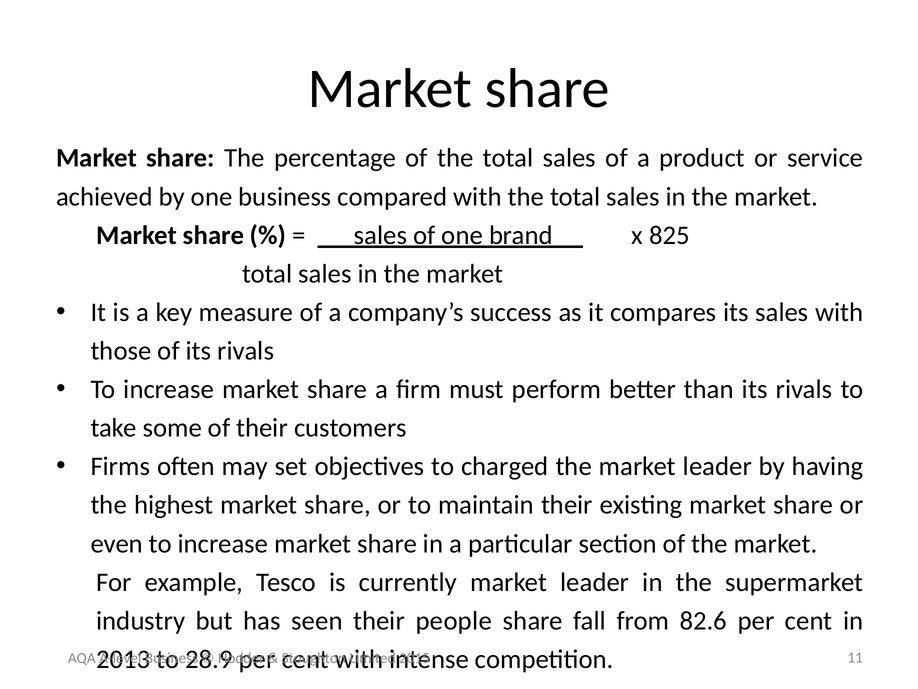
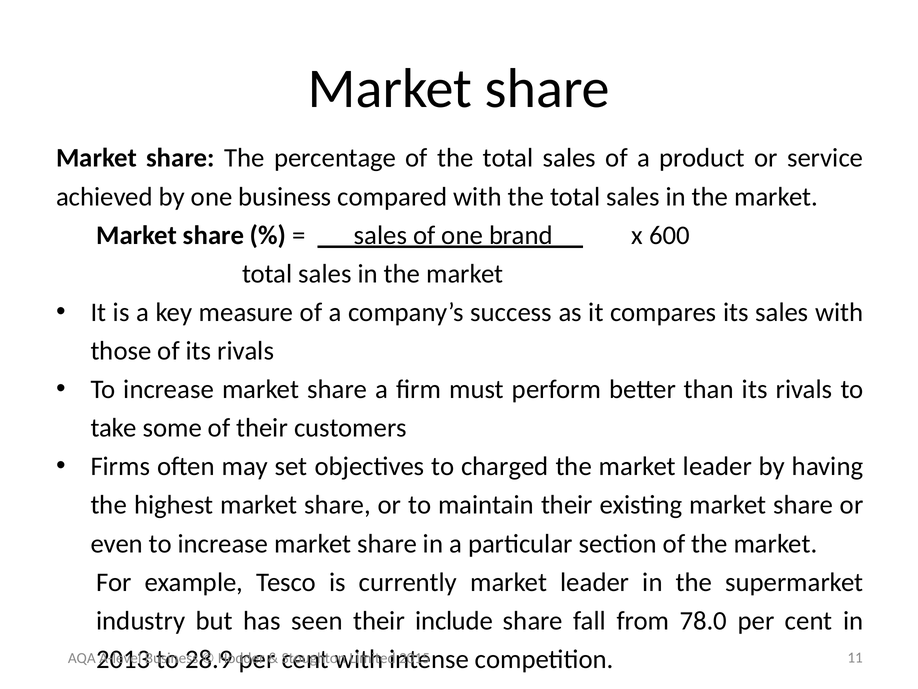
825: 825 -> 600
people: people -> include
82.6: 82.6 -> 78.0
